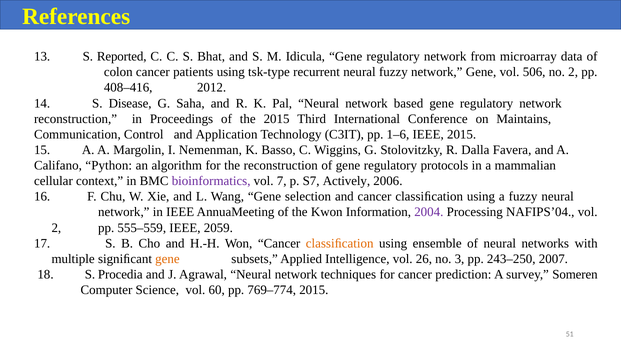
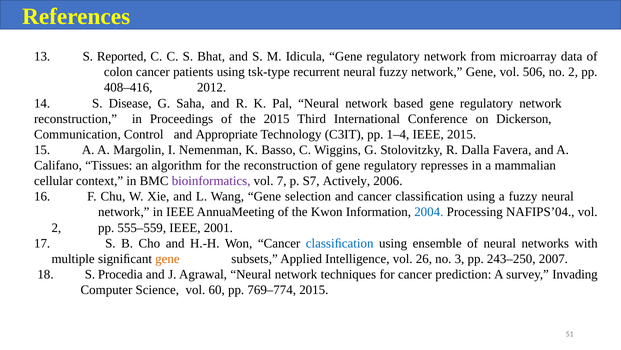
Maintains: Maintains -> Dickerson
Application: Application -> Appropriate
1–6: 1–6 -> 1–4
Python: Python -> Tissues
protocols: protocols -> represses
2004 colour: purple -> blue
2059: 2059 -> 2001
classiﬁcation at (340, 243) colour: orange -> blue
Someren: Someren -> Invading
